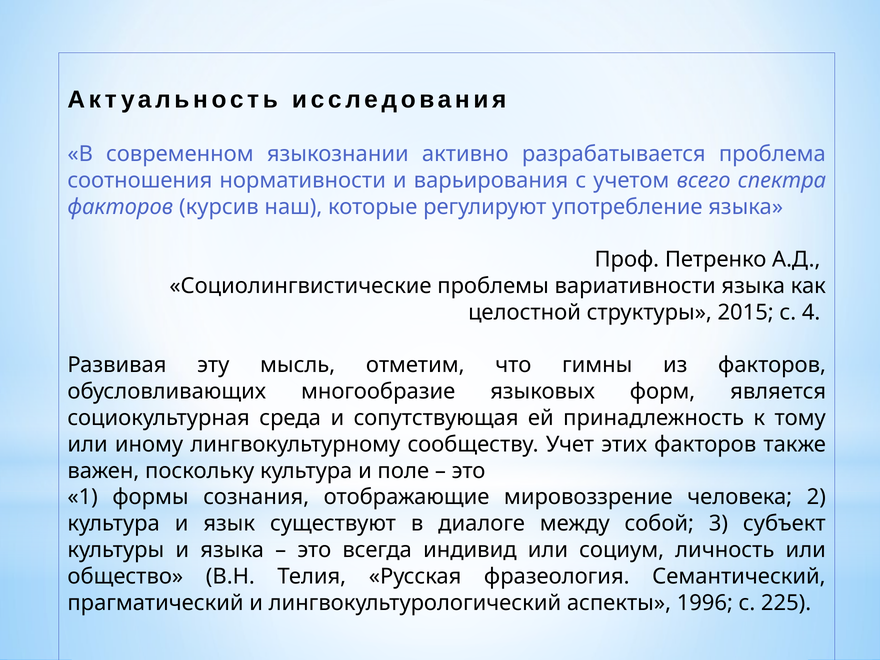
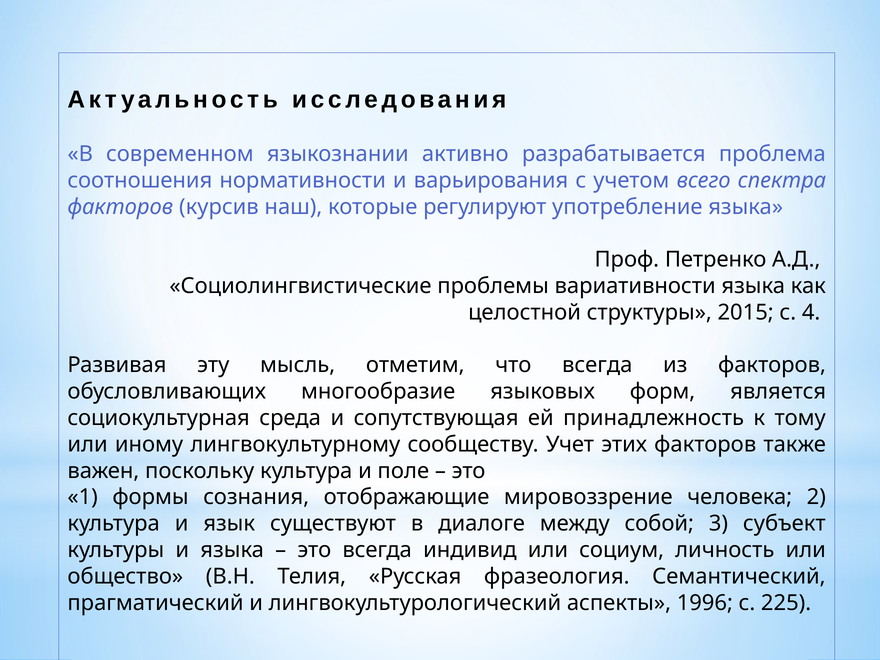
что гимны: гимны -> всегда
